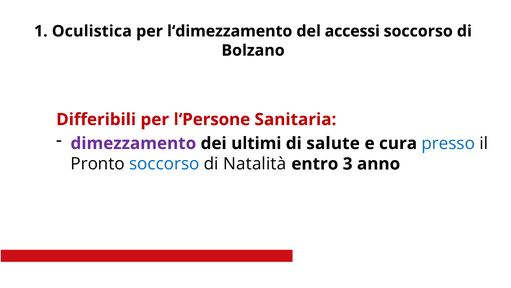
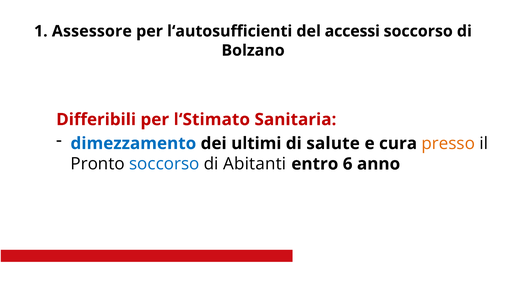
Oculistica: Oculistica -> Assessore
l‘dimezzamento: l‘dimezzamento -> l‘autosufficienti
l‘Persone: l‘Persone -> l‘Stimato
dimezzamento colour: purple -> blue
presso colour: blue -> orange
Natalità: Natalità -> Abitanti
3: 3 -> 6
